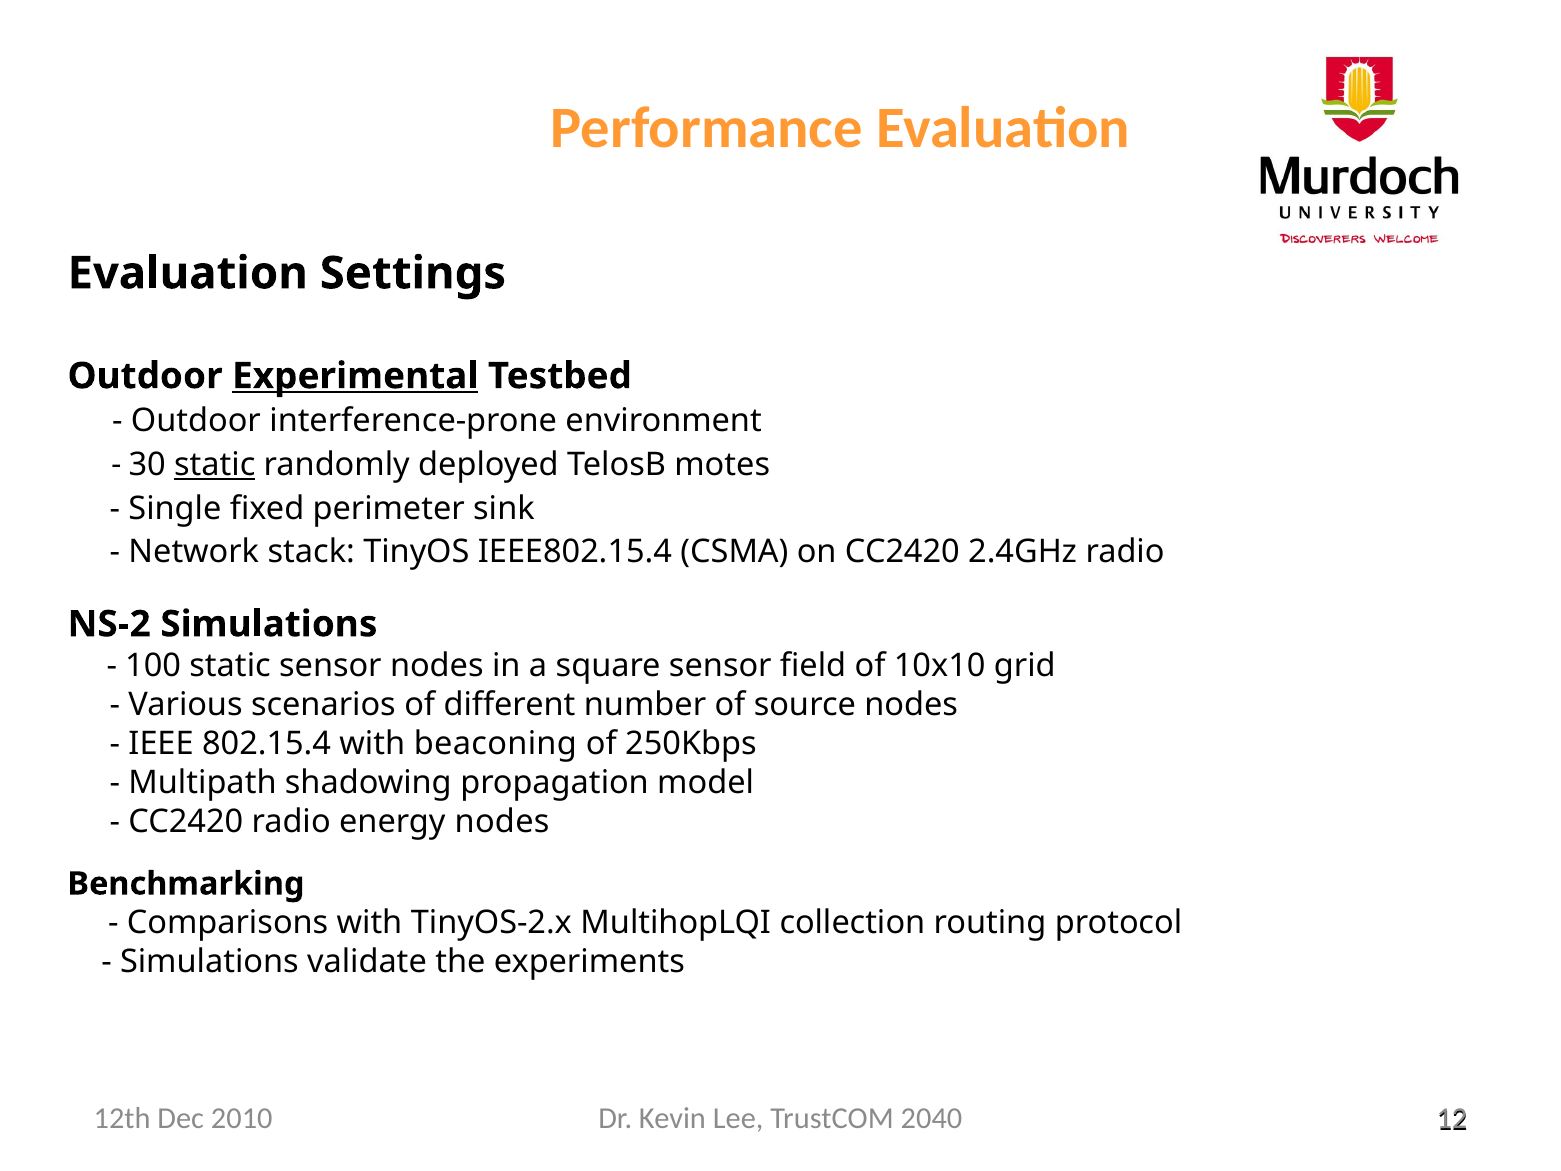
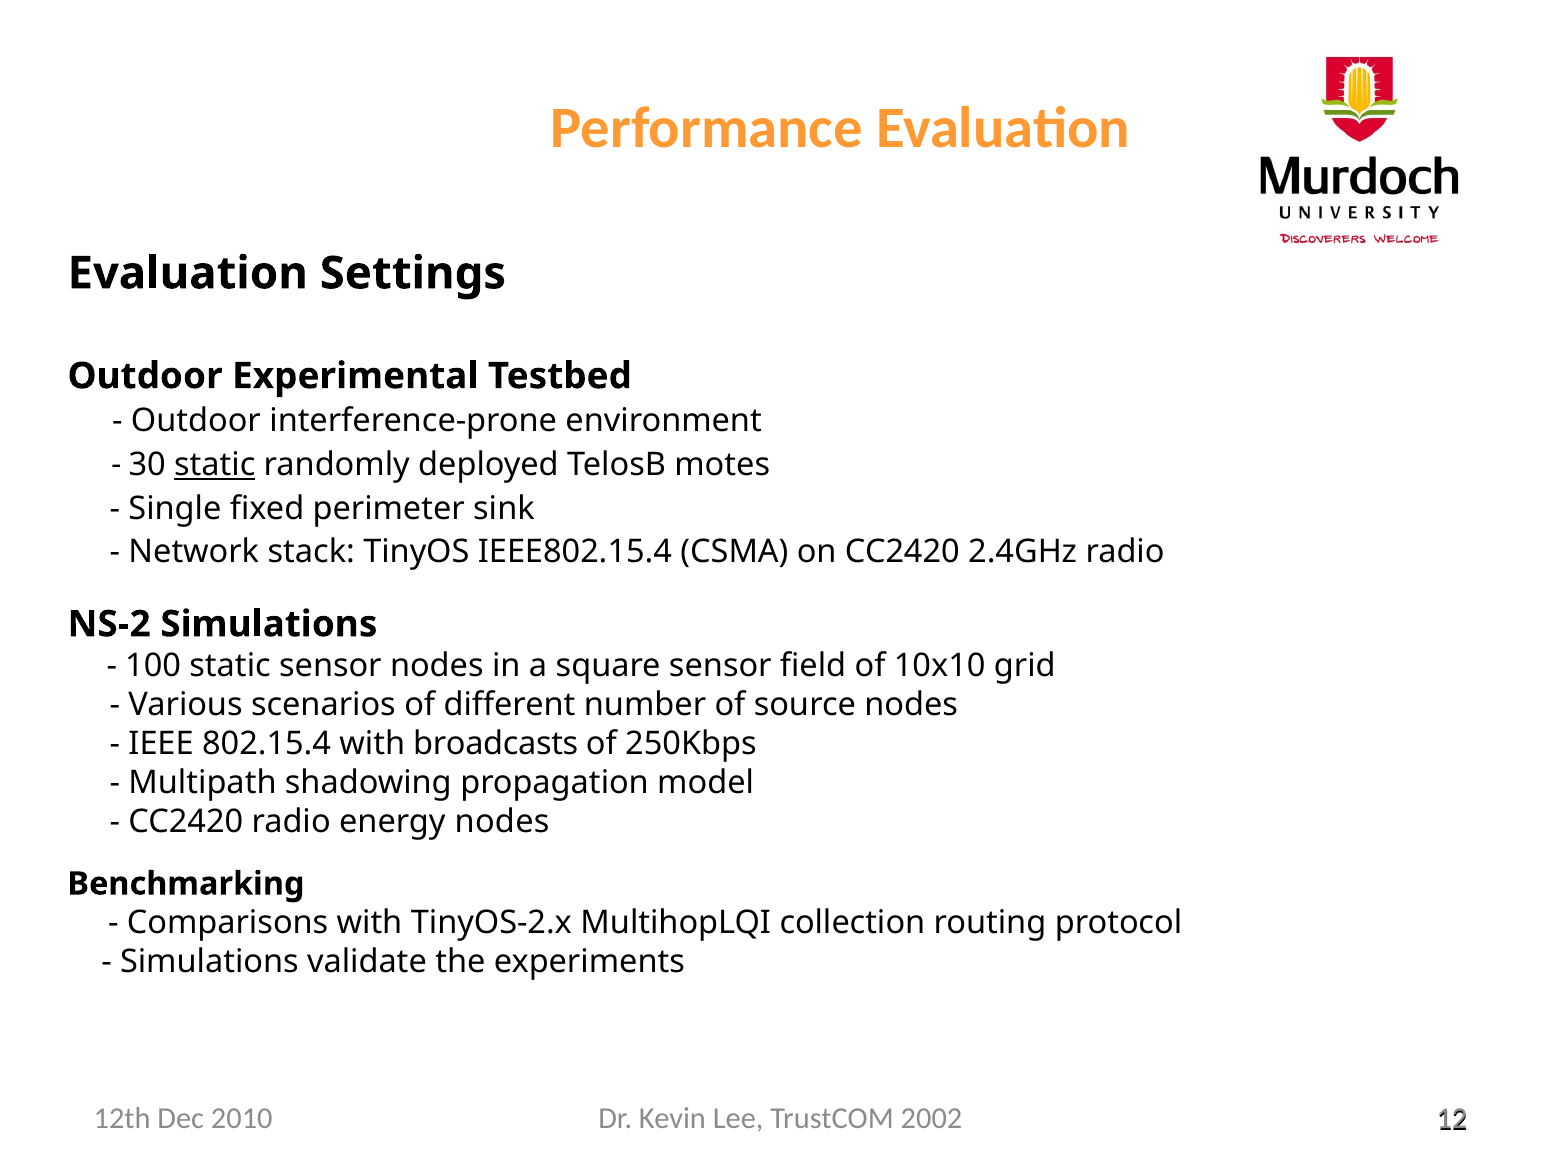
Experimental underline: present -> none
beaconing: beaconing -> broadcasts
2040: 2040 -> 2002
